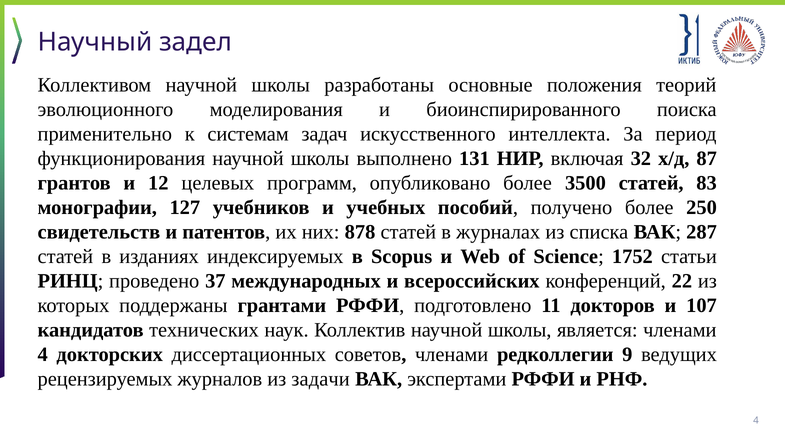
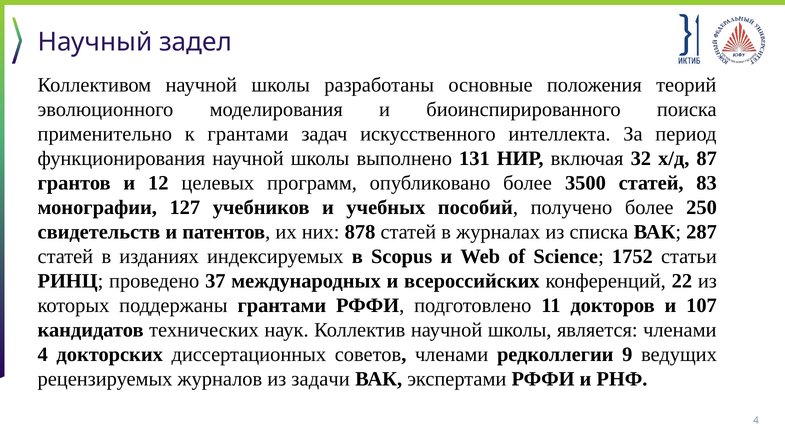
к системам: системам -> грантами
